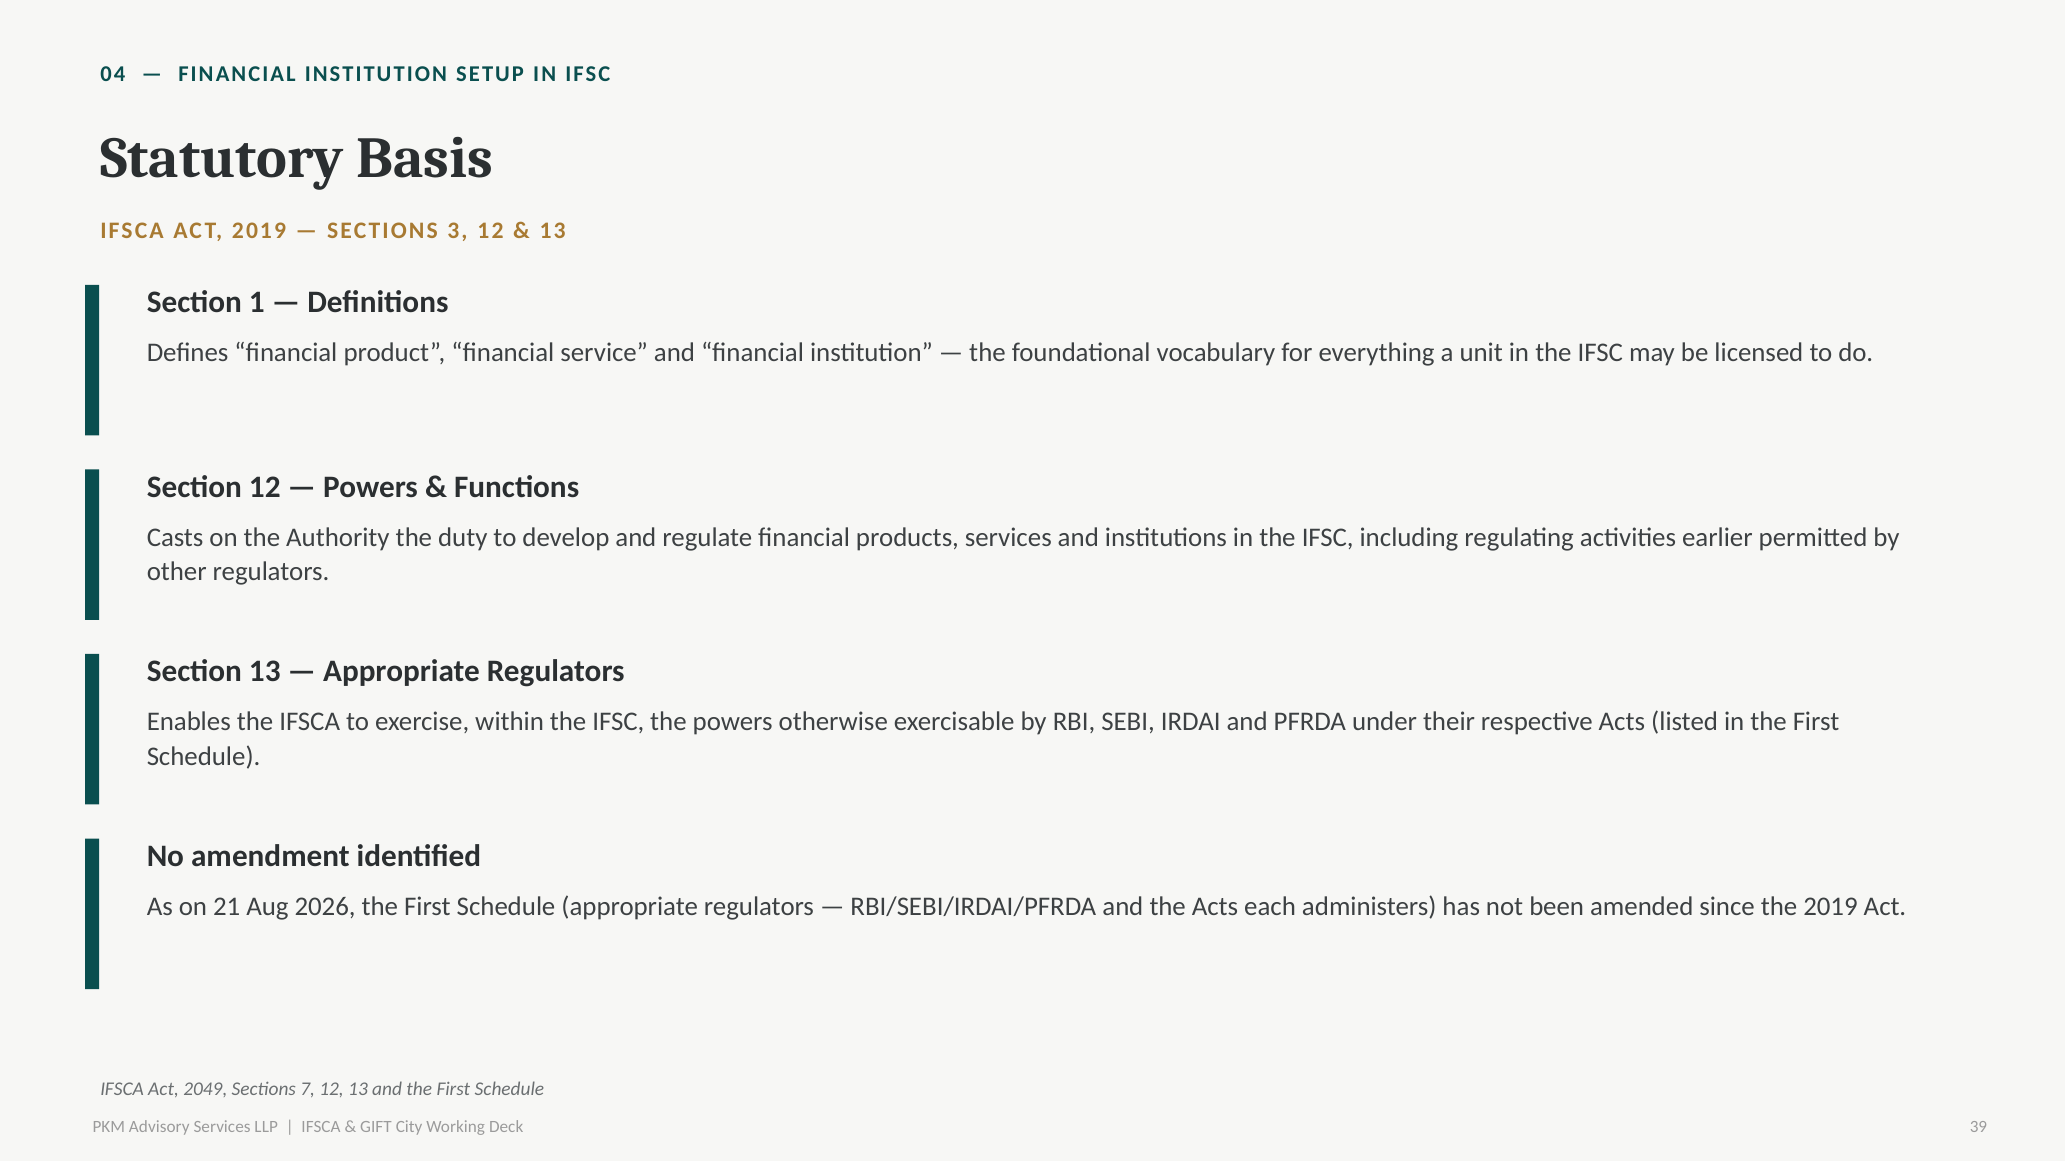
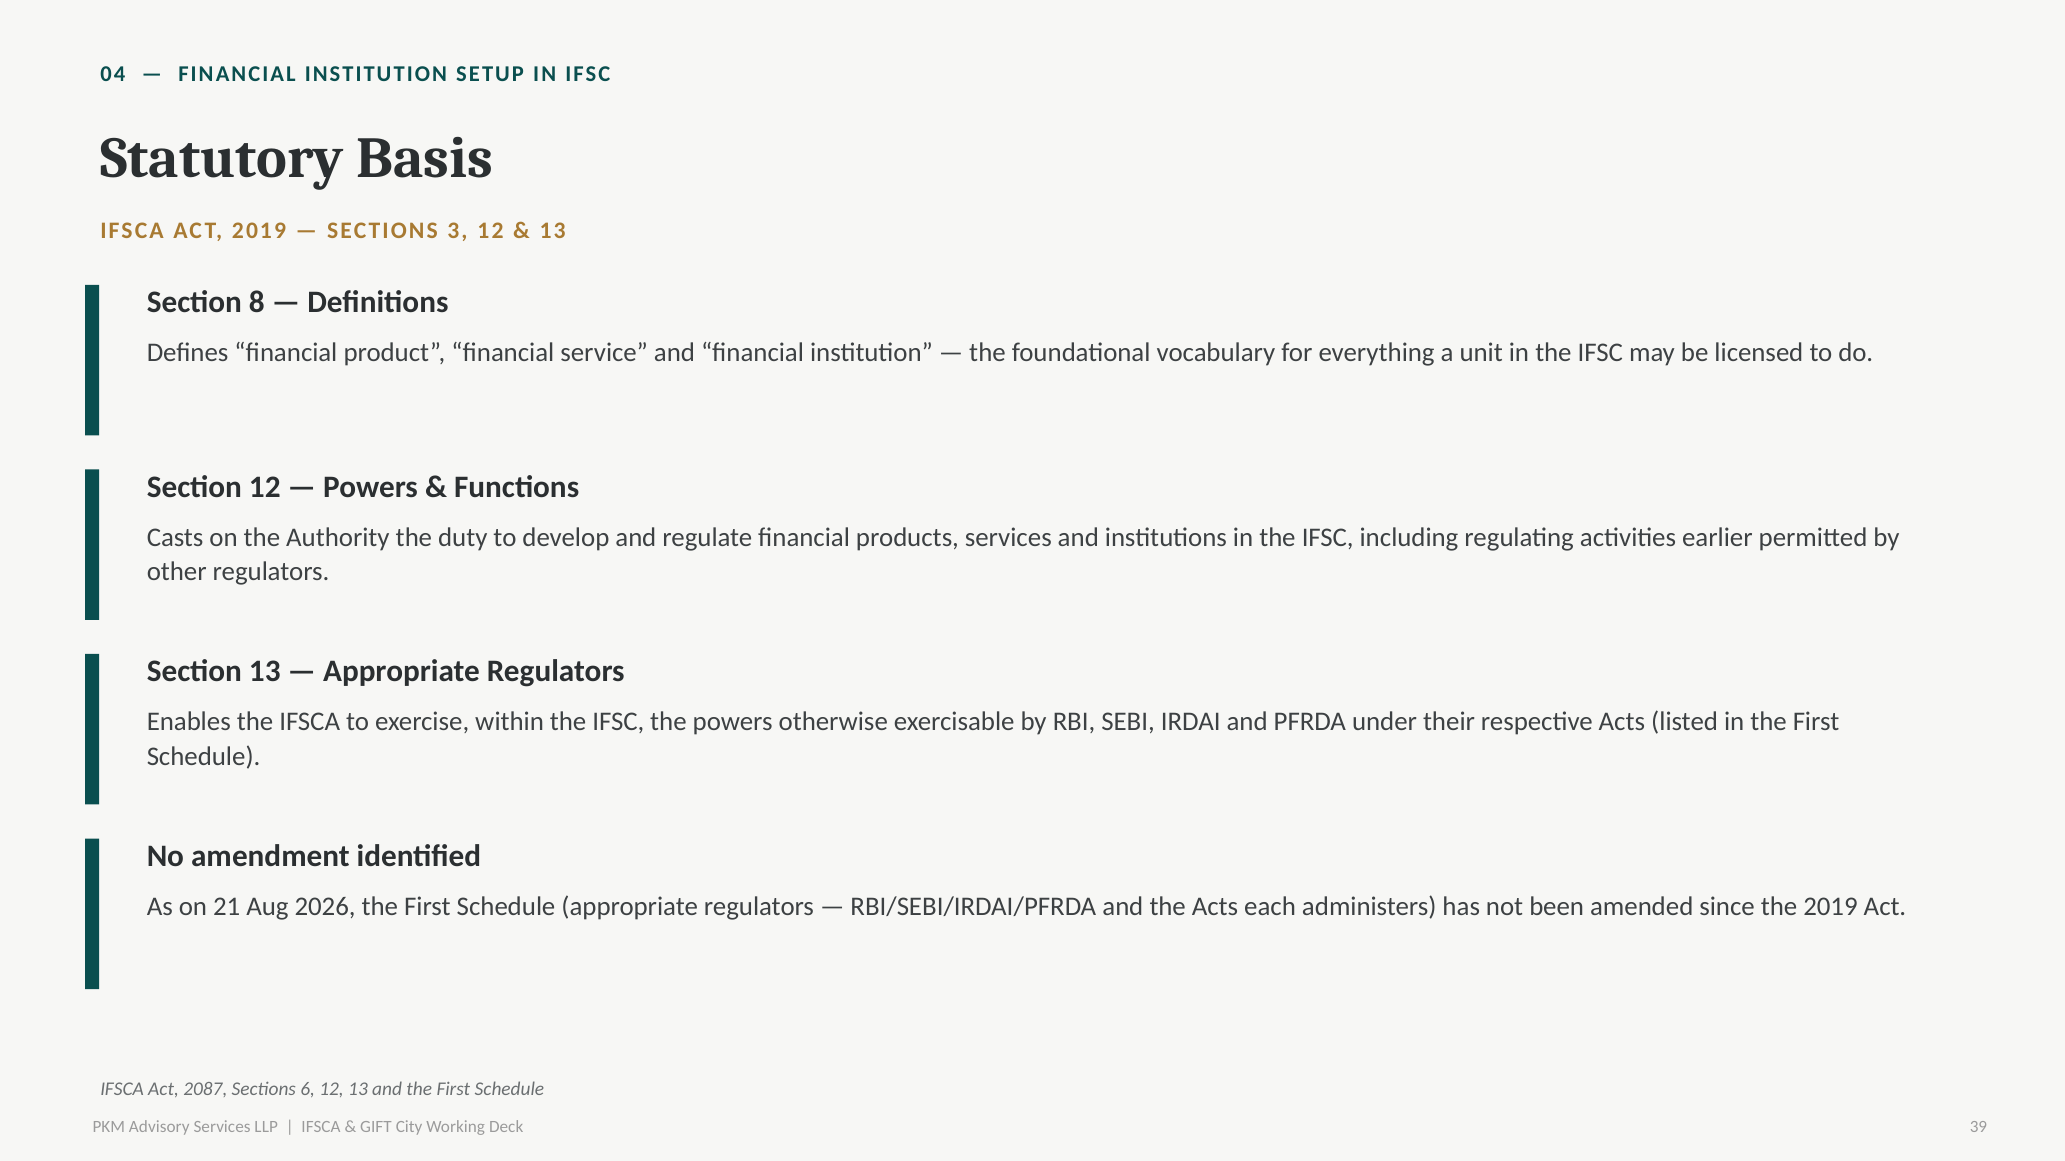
1: 1 -> 8
2049: 2049 -> 2087
7: 7 -> 6
